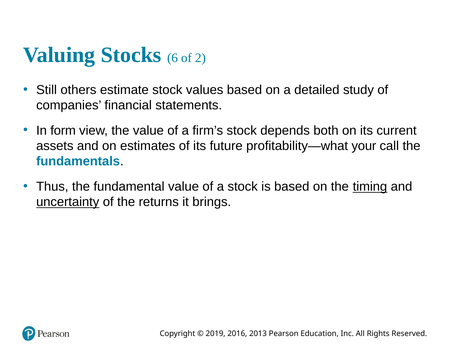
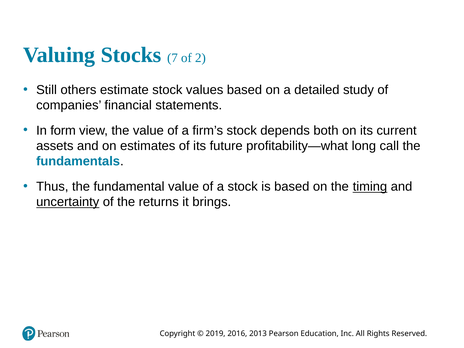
6: 6 -> 7
your: your -> long
